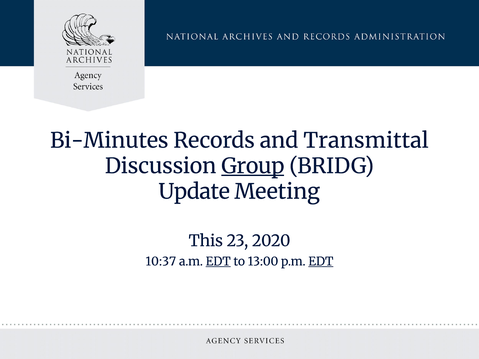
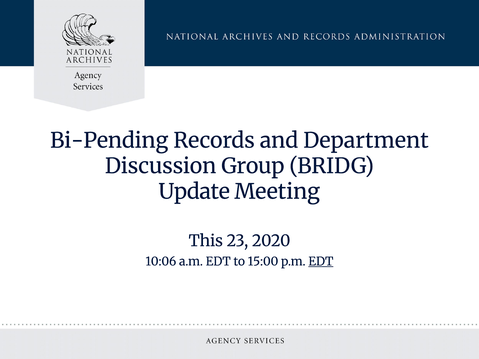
Bi-Minutes: Bi-Minutes -> Bi-Pending
Transmittal: Transmittal -> Department
Group underline: present -> none
10:37: 10:37 -> 10:06
EDT at (218, 262) underline: present -> none
13:00: 13:00 -> 15:00
